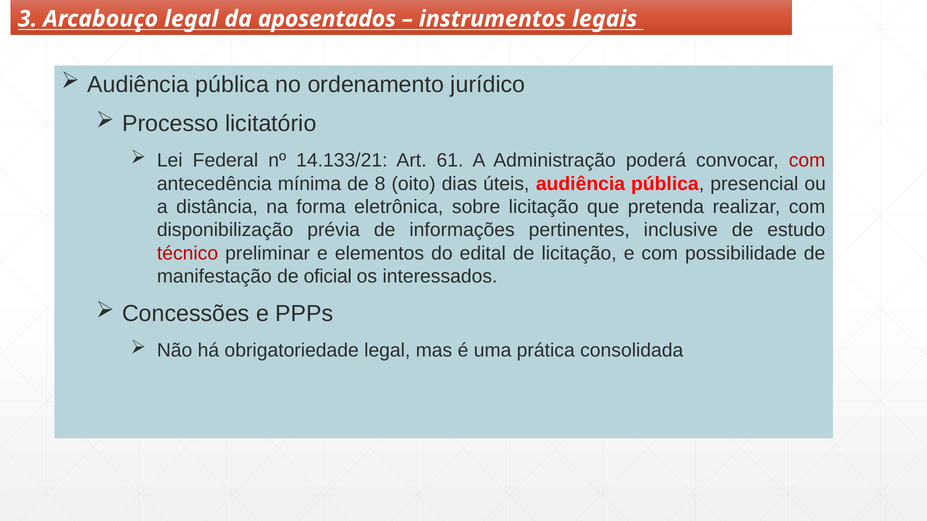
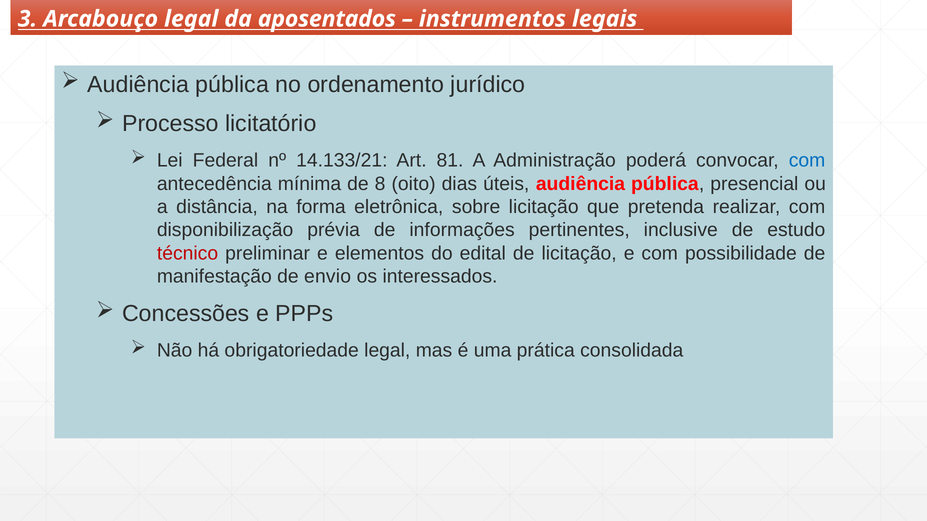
61: 61 -> 81
com at (807, 161) colour: red -> blue
oficial: oficial -> envio
